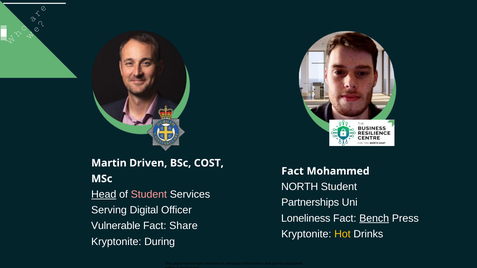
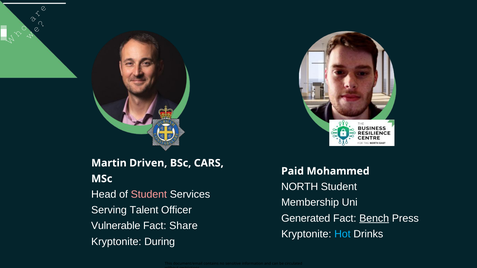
COST: COST -> CARS
Fact at (293, 171): Fact -> Paid
Head underline: present -> none
Partnerships: Partnerships -> Membership
Digital: Digital -> Talent
Loneliness: Loneliness -> Generated
Hot colour: yellow -> light blue
